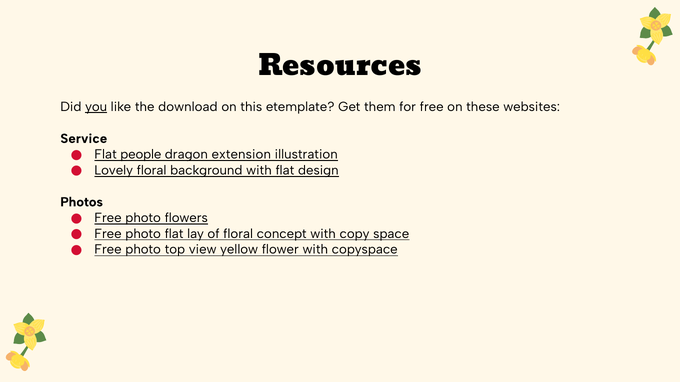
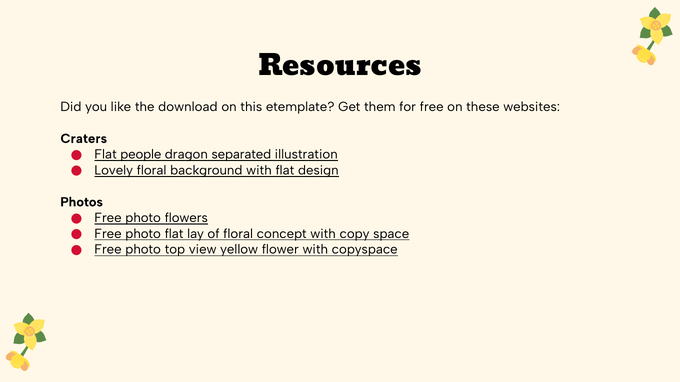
you underline: present -> none
Service: Service -> Craters
extension: extension -> separated
